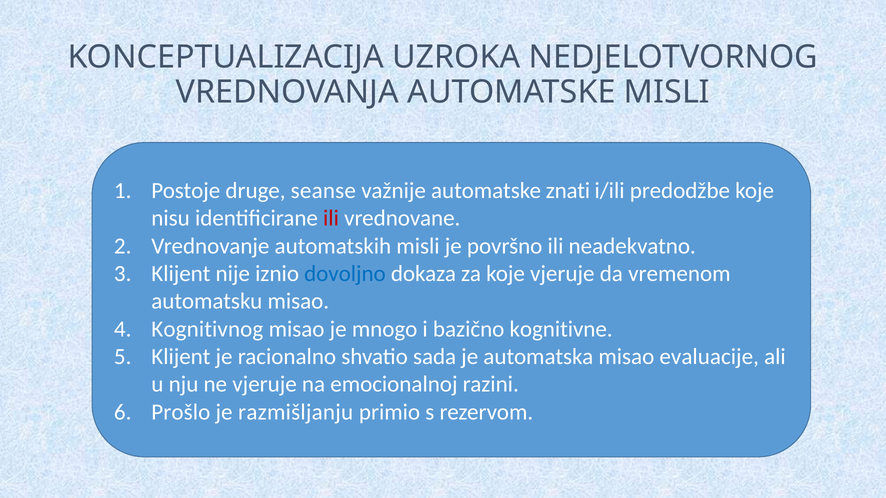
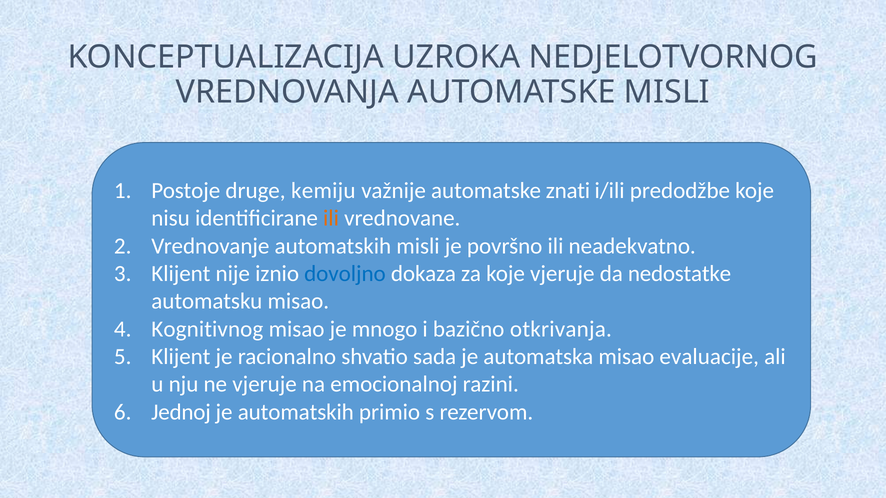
seanse: seanse -> kemiju
ili at (331, 218) colour: red -> orange
vremenom: vremenom -> nedostatke
kognitivne: kognitivne -> otkrivanja
Prošlo: Prošlo -> Jednoj
je razmišljanju: razmišljanju -> automatskih
